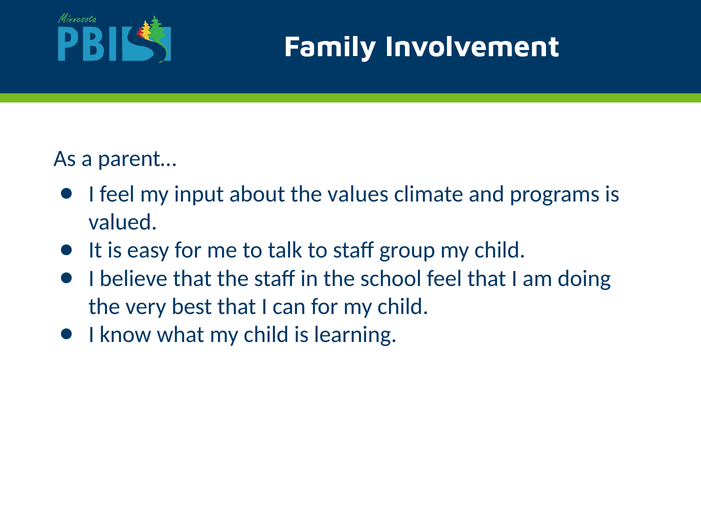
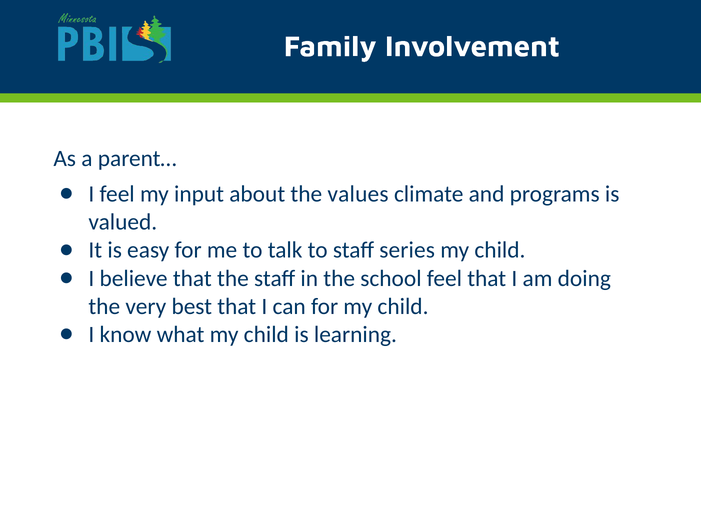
group: group -> series
